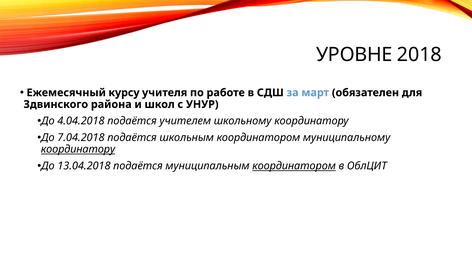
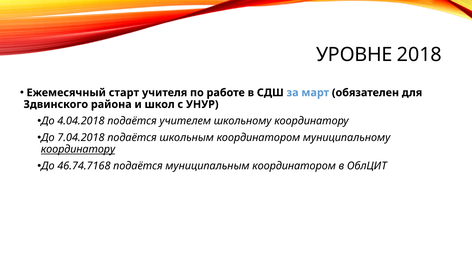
курсу: курсу -> старт
13.04.2018: 13.04.2018 -> 46.74.7168
координатором at (294, 166) underline: present -> none
